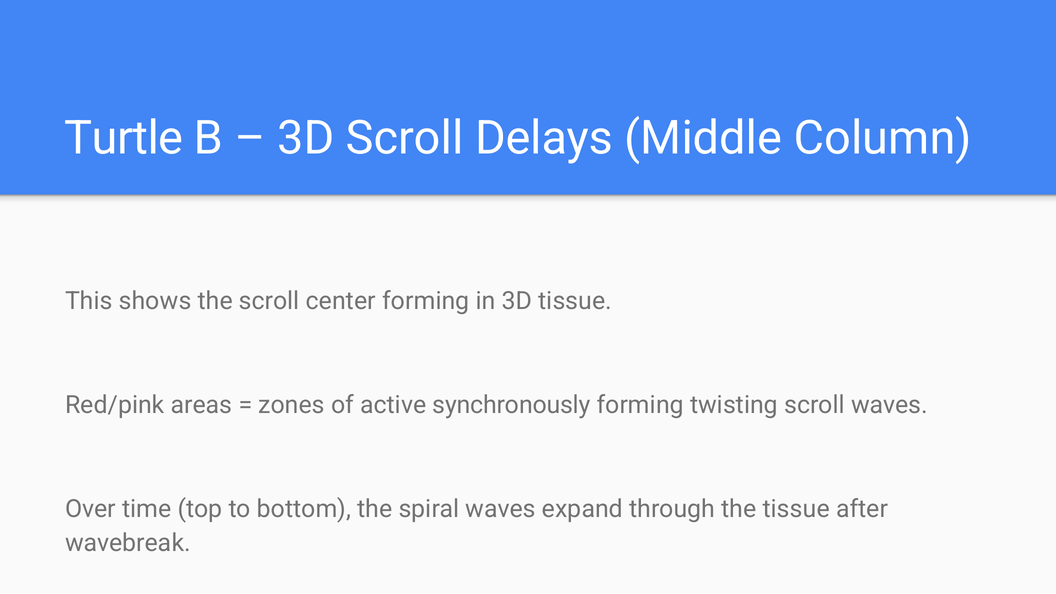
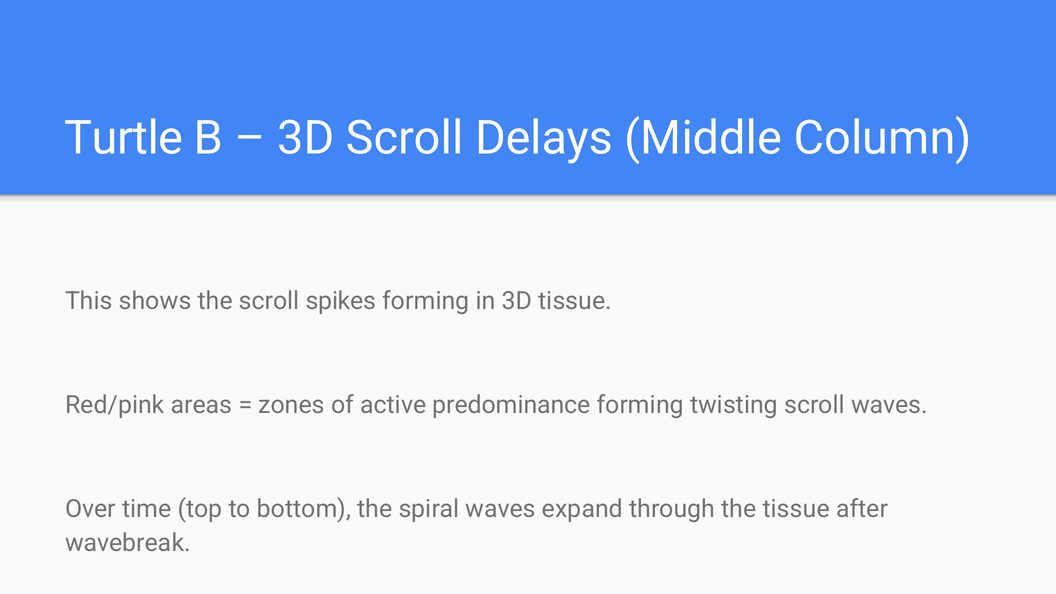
center: center -> spikes
synchronously: synchronously -> predominance
